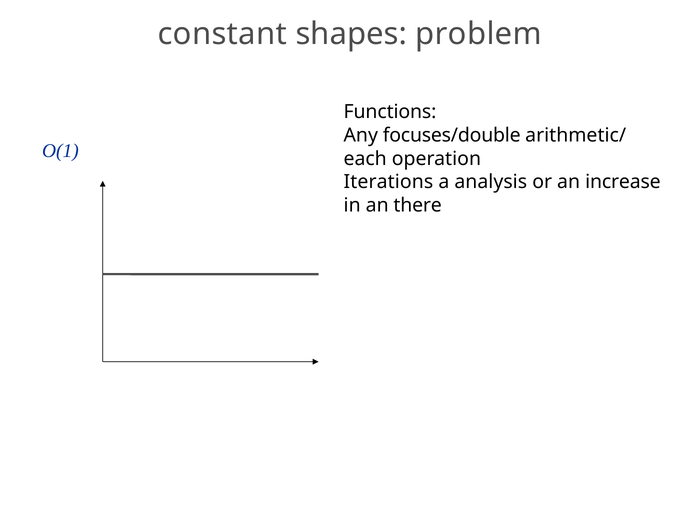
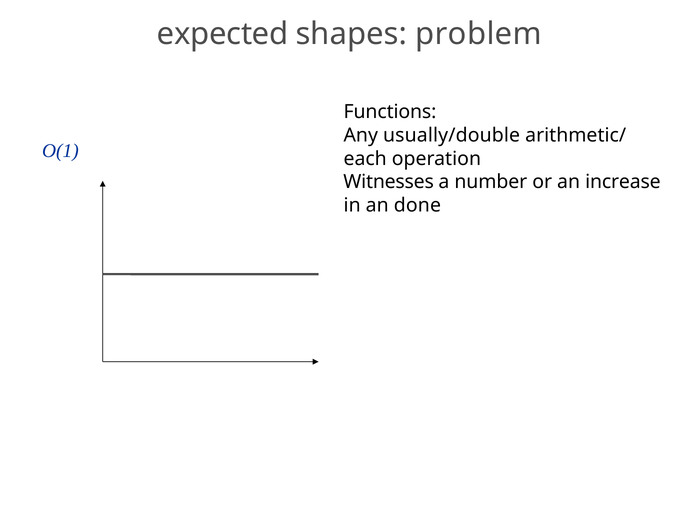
constant: constant -> expected
focuses/double: focuses/double -> usually/double
Iterations: Iterations -> Witnesses
analysis: analysis -> number
there: there -> done
